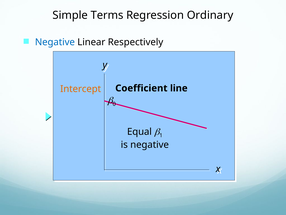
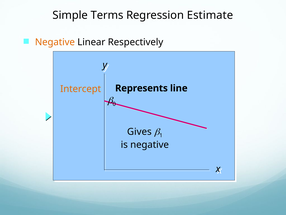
Ordinary: Ordinary -> Estimate
Negative at (55, 42) colour: blue -> orange
Coefficient: Coefficient -> Represents
Equal: Equal -> Gives
